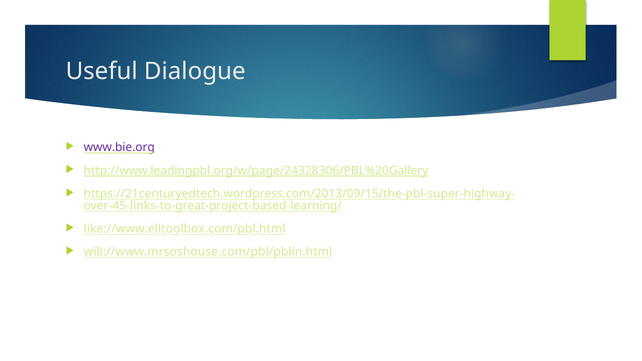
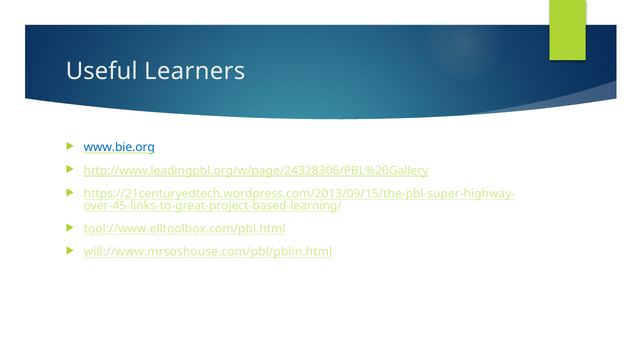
Dialogue: Dialogue -> Learners
www.bie.org colour: purple -> blue
like://www.elltoolbox.com/pbl.html: like://www.elltoolbox.com/pbl.html -> tool://www.elltoolbox.com/pbl.html
